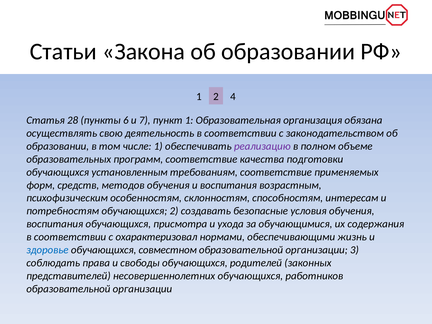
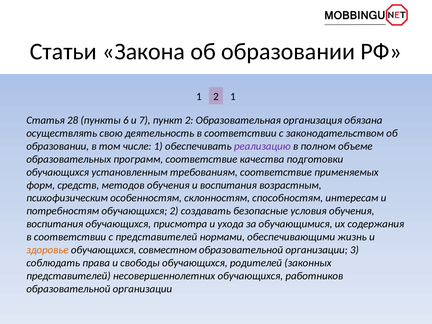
2 4: 4 -> 1
пункт 1: 1 -> 2
с охарактеризовал: охарактеризовал -> представителей
здоровье colour: blue -> orange
